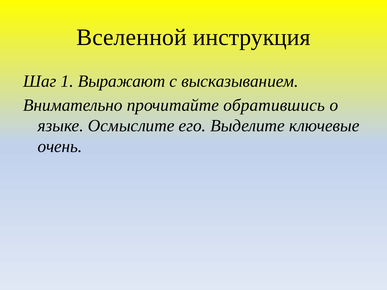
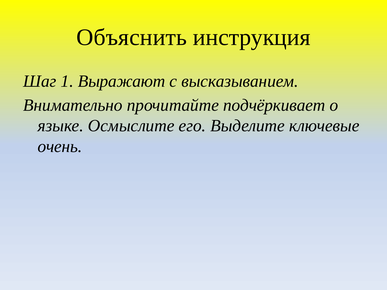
Вселенной: Вселенной -> Объяснить
обратившись: обратившись -> подчёркивает
